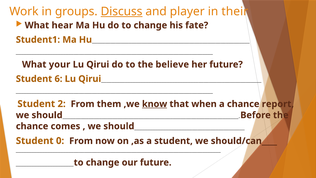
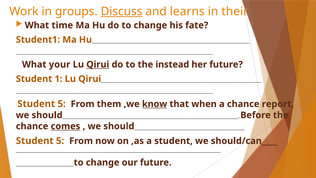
player: player -> learns
hear: hear -> time
Qirui at (98, 64) underline: none -> present
believe: believe -> instead
6: 6 -> 1
2 at (62, 104): 2 -> 5
comes underline: none -> present
0 at (60, 141): 0 -> 5
